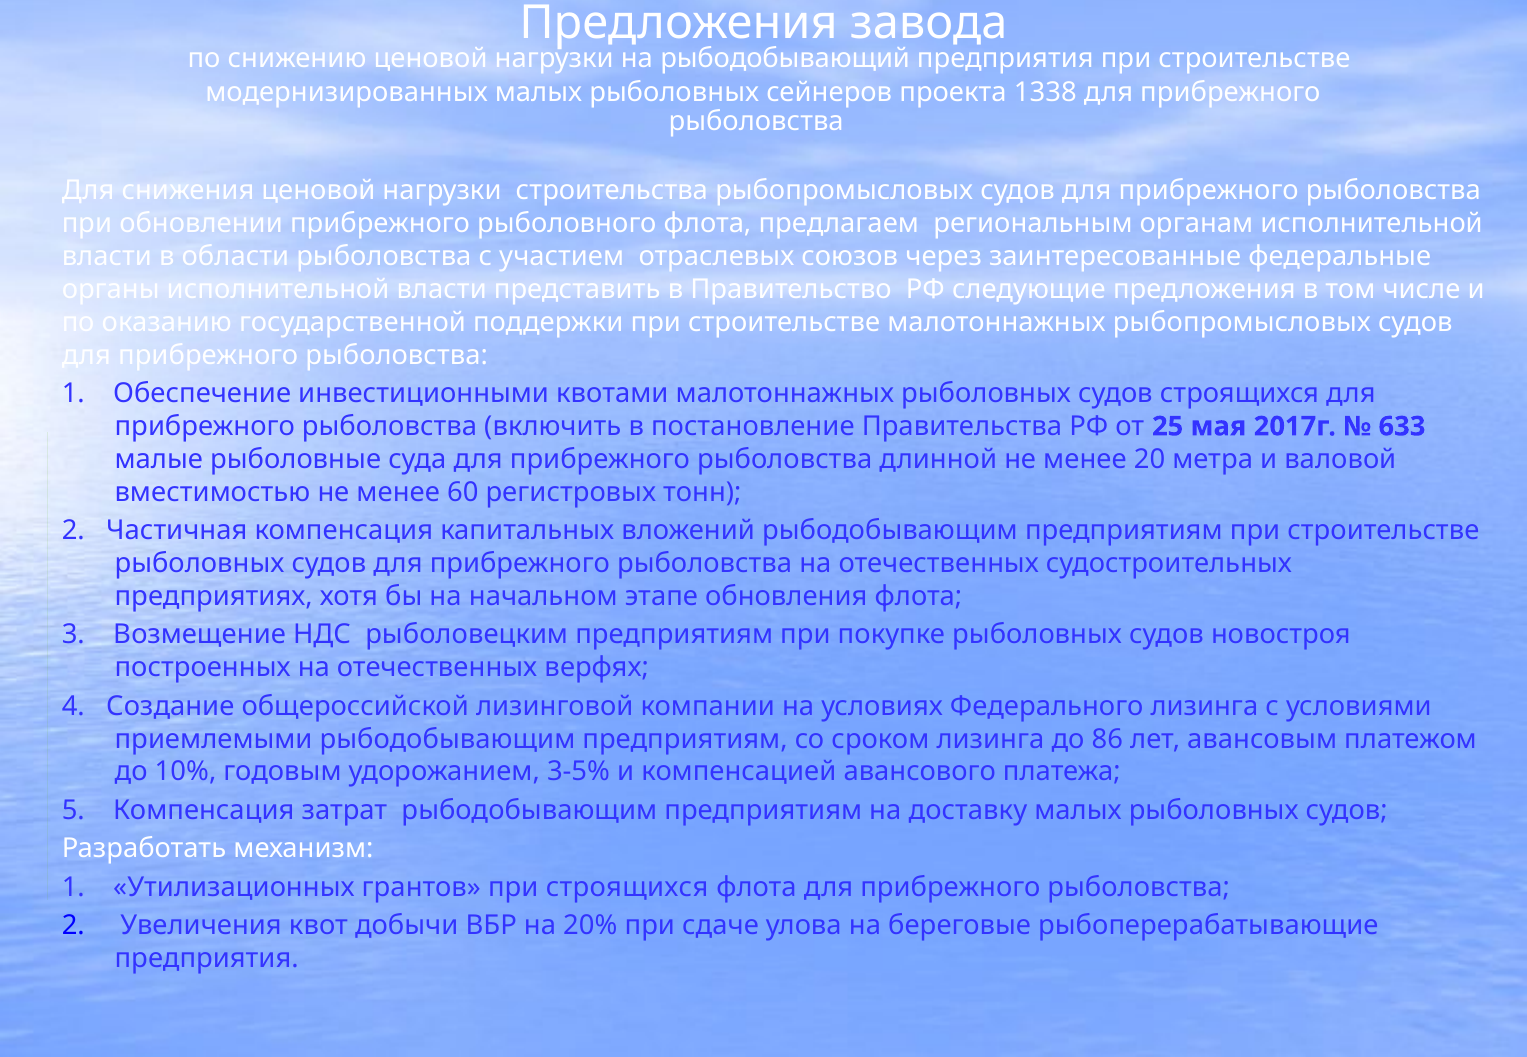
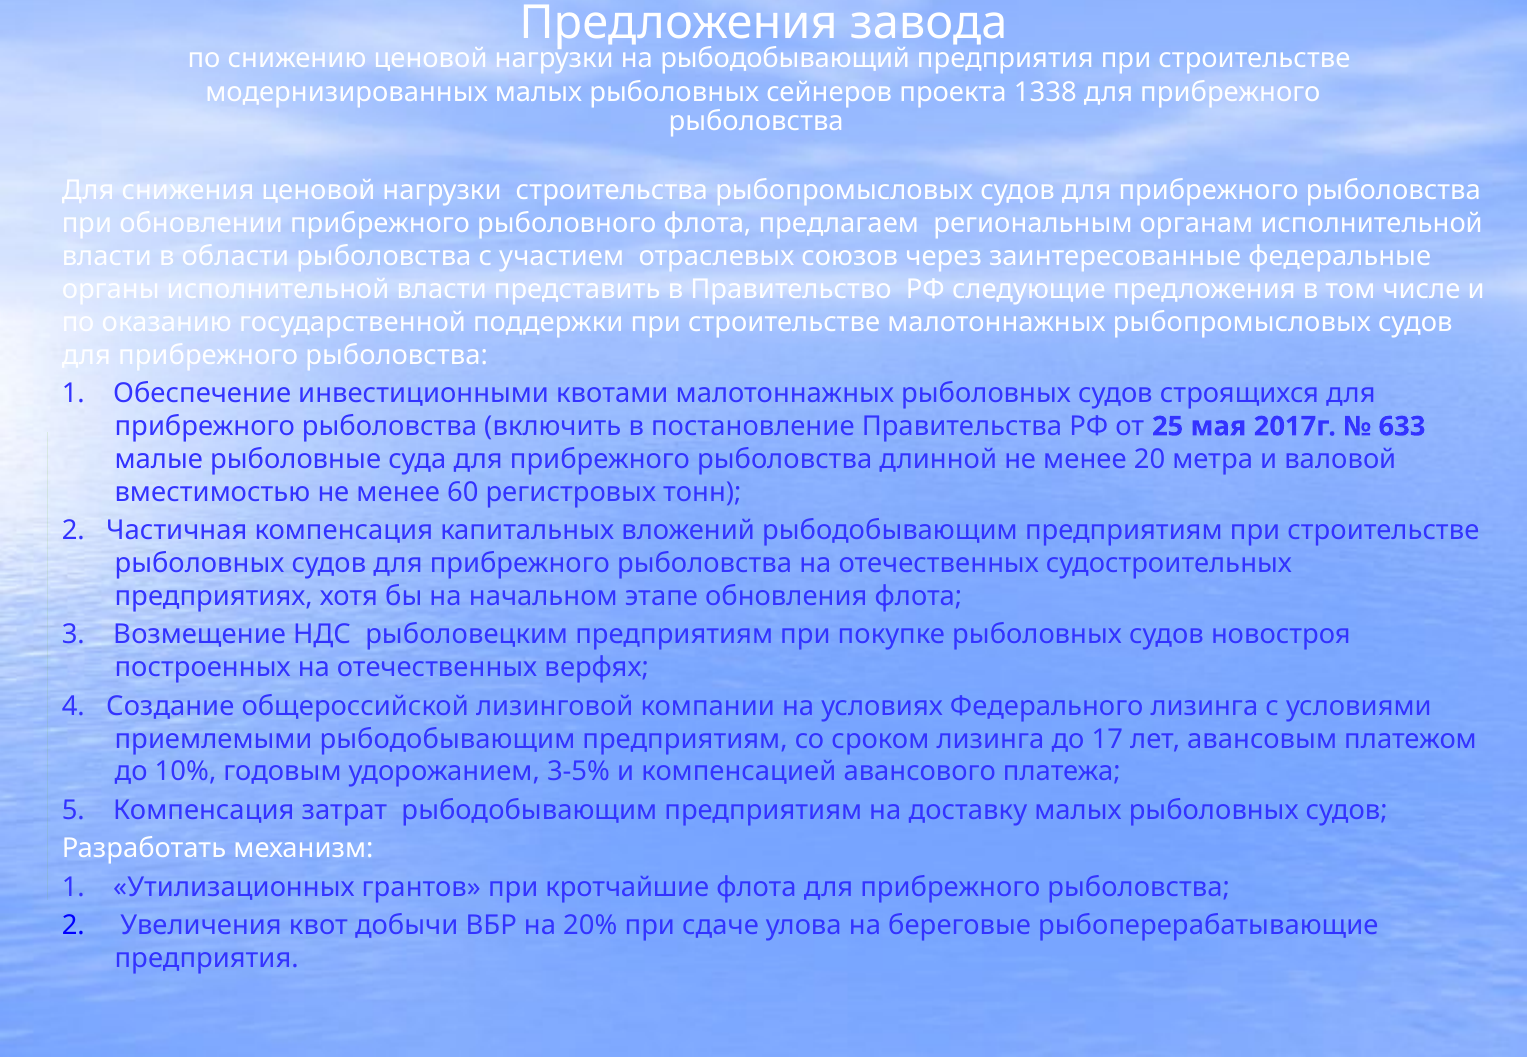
86: 86 -> 17
при строящихся: строящихся -> кротчайшие
